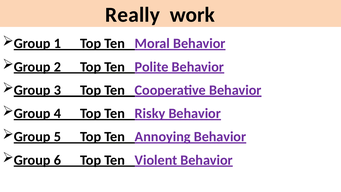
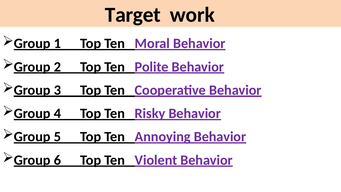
Really: Really -> Target
